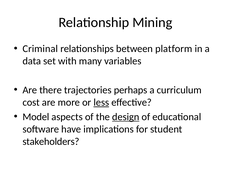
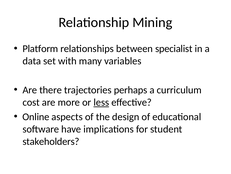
Criminal: Criminal -> Platform
platform: platform -> specialist
Model: Model -> Online
design underline: present -> none
